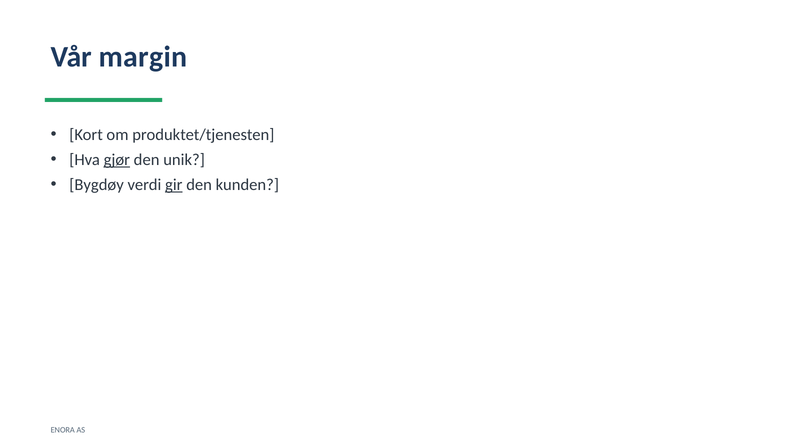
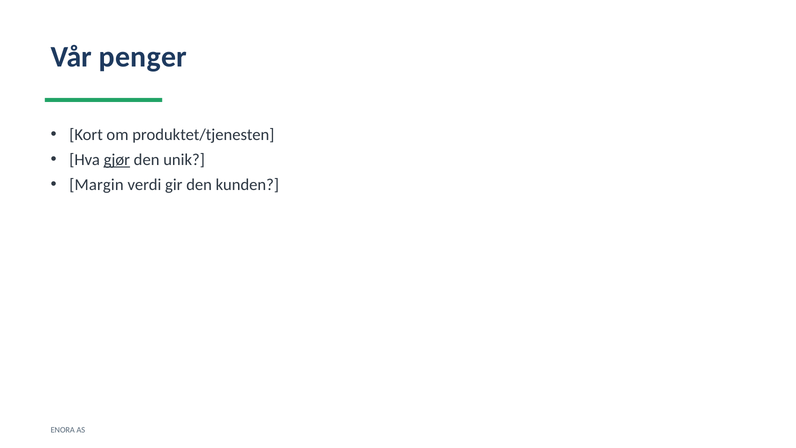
margin: margin -> penger
Bygdøy: Bygdøy -> Margin
gir underline: present -> none
